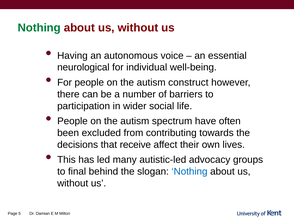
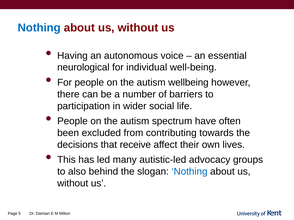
Nothing at (39, 28) colour: green -> blue
construct: construct -> wellbeing
final: final -> also
